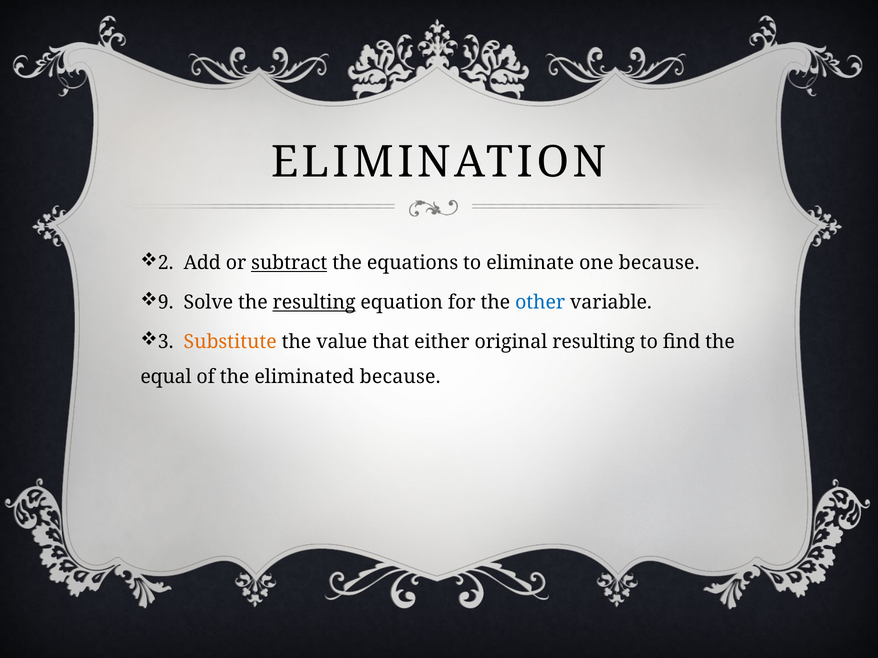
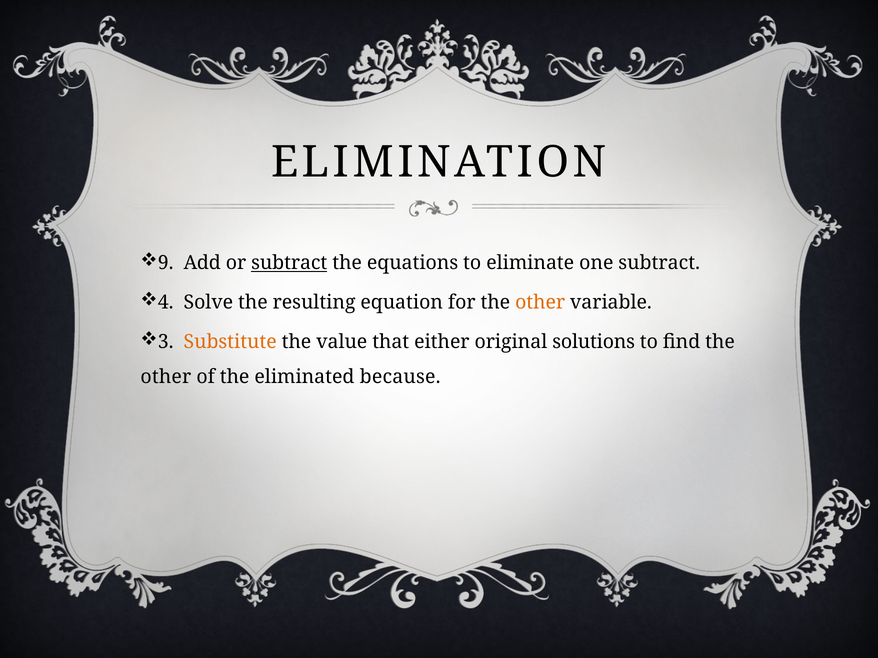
2: 2 -> 9
one because: because -> subtract
9: 9 -> 4
resulting at (314, 303) underline: present -> none
other at (540, 303) colour: blue -> orange
original resulting: resulting -> solutions
equal at (166, 377): equal -> other
